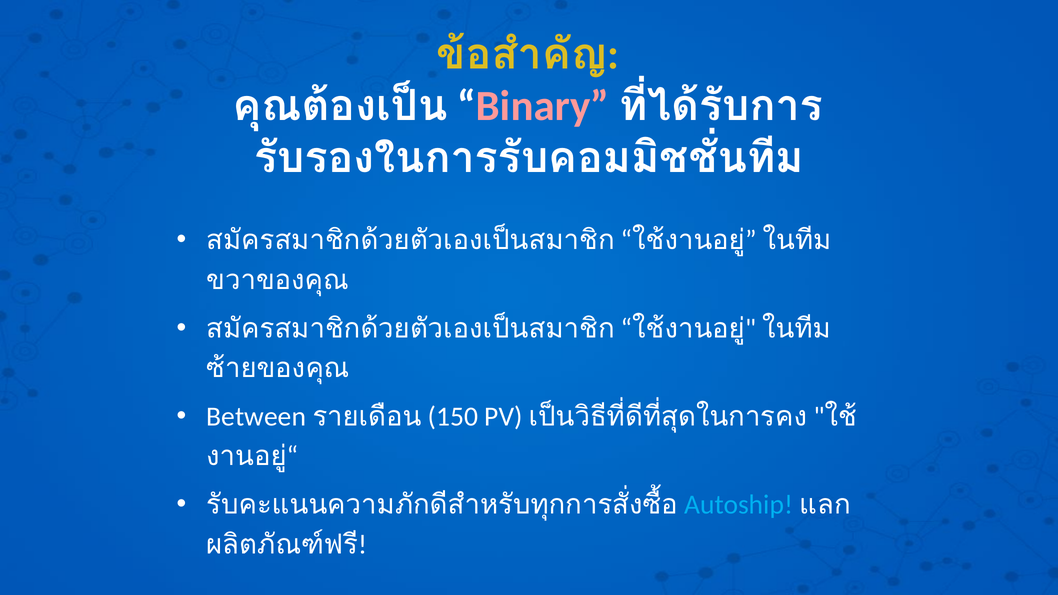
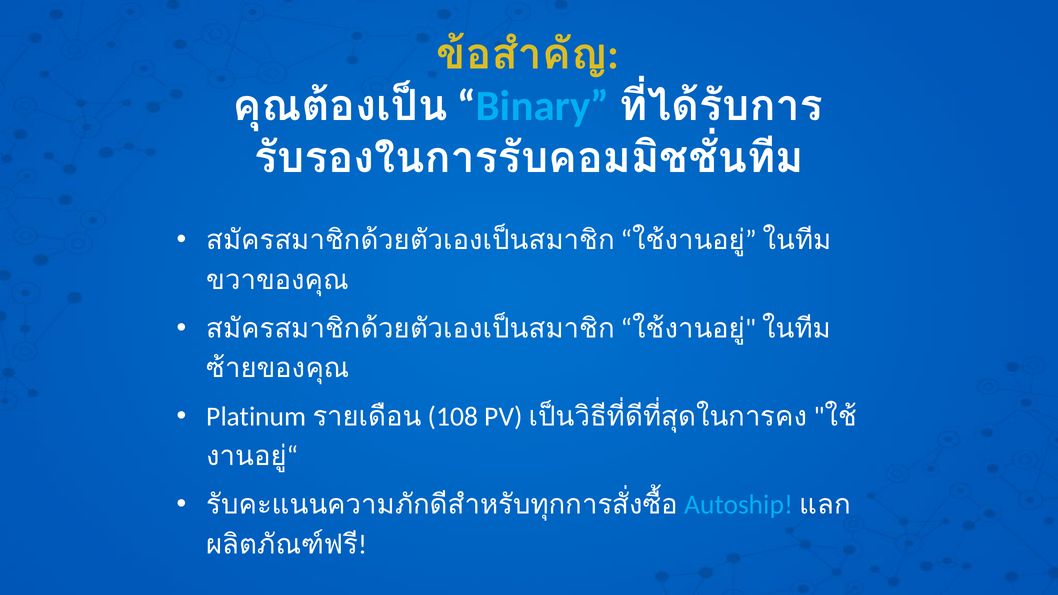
Binary colour: pink -> light blue
Between: Between -> Platinum
150: 150 -> 108
